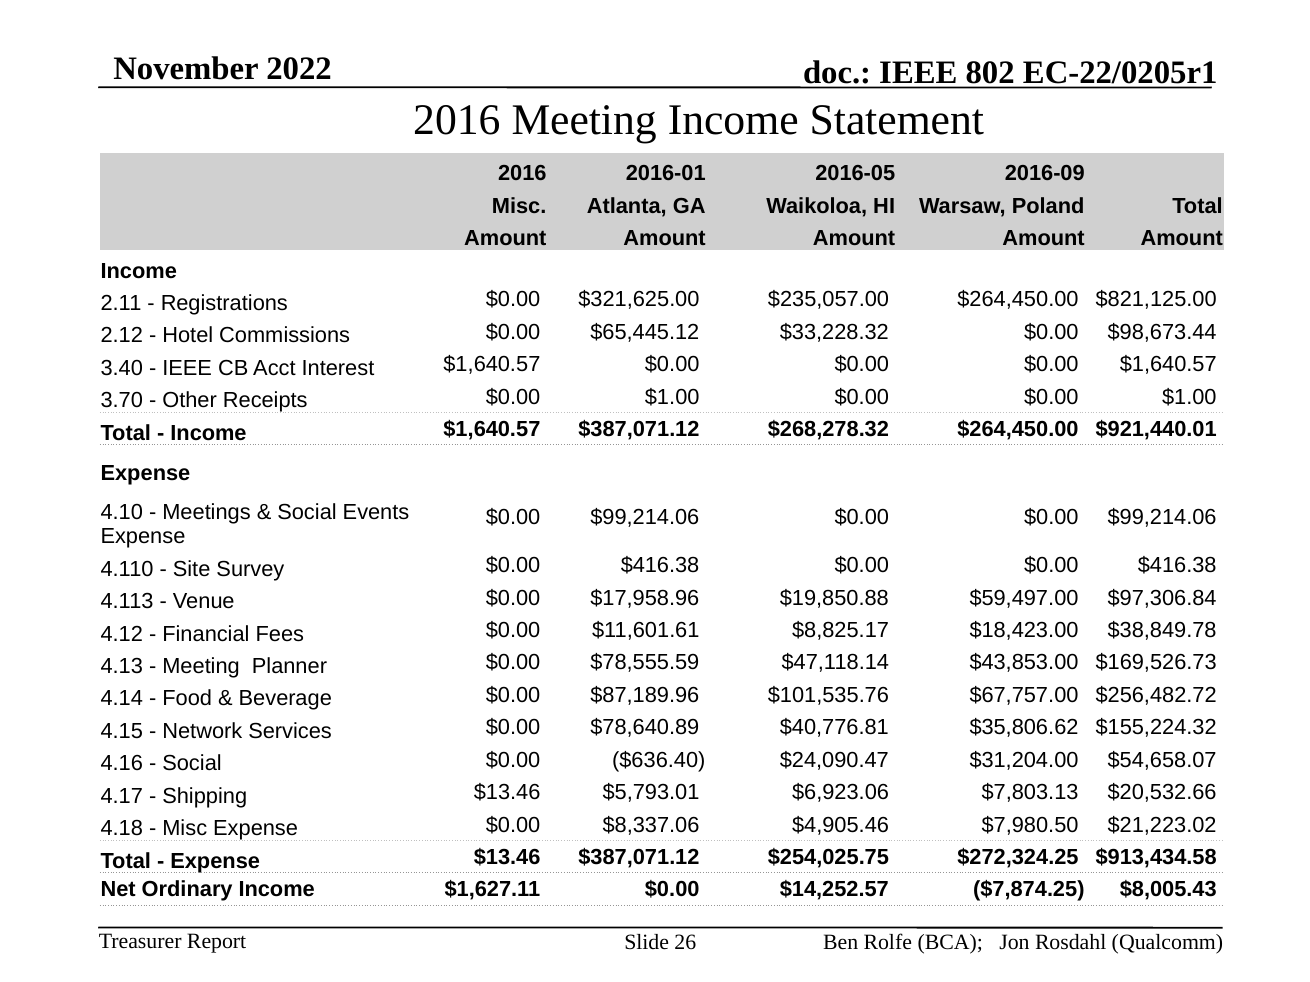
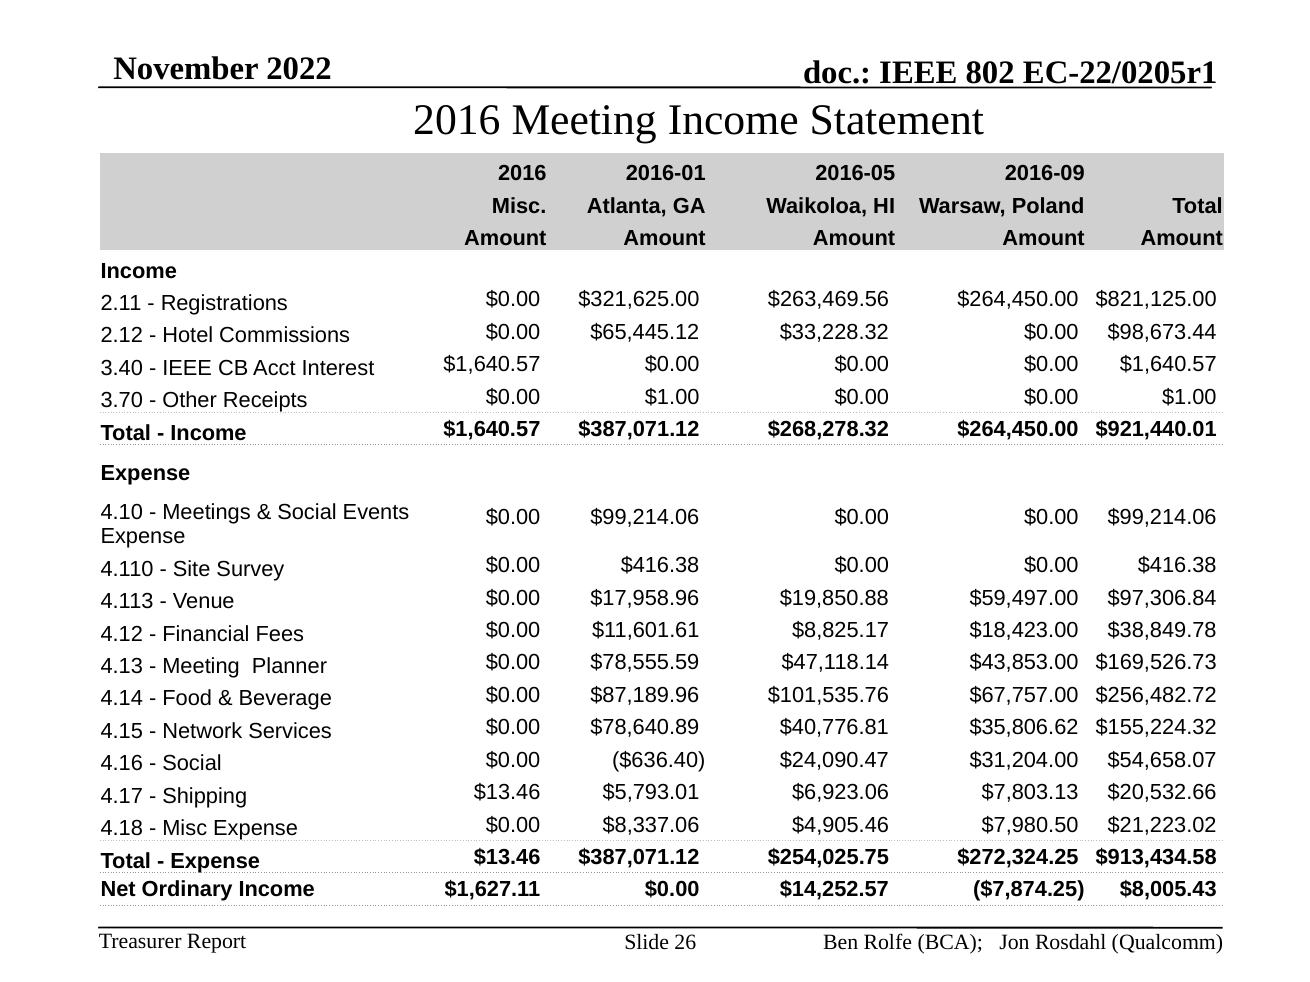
$235,057.00: $235,057.00 -> $263,469.56
